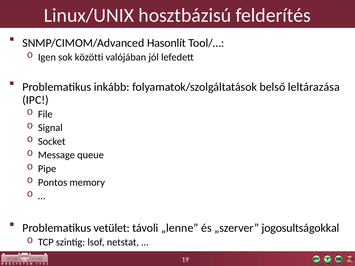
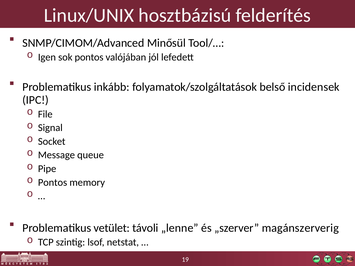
Hasonlít: Hasonlít -> Minősül
sok közötti: közötti -> pontos
leltárazása: leltárazása -> incidensek
jogosultságokkal: jogosultságokkal -> magánszerverig
